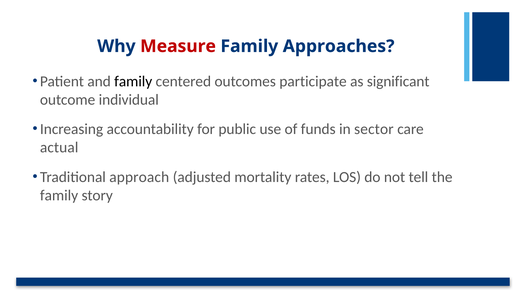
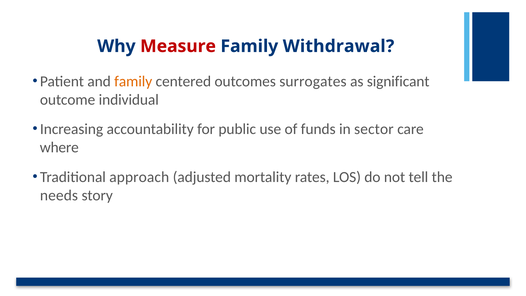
Approaches: Approaches -> Withdrawal
family at (133, 81) colour: black -> orange
participate: participate -> surrogates
actual: actual -> where
family at (59, 195): family -> needs
